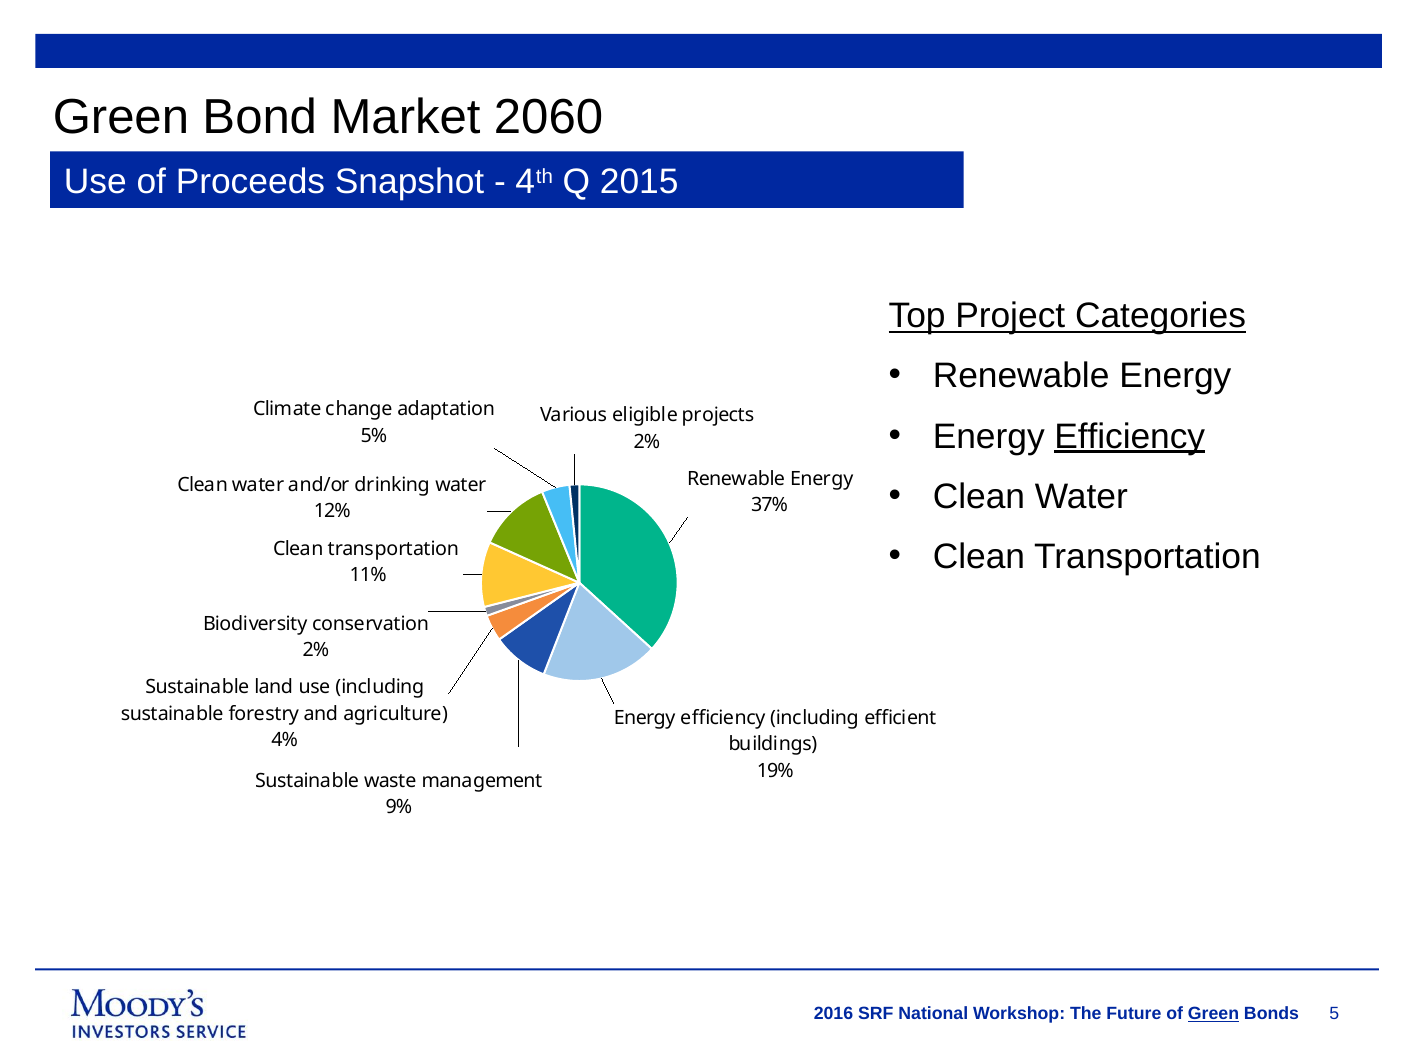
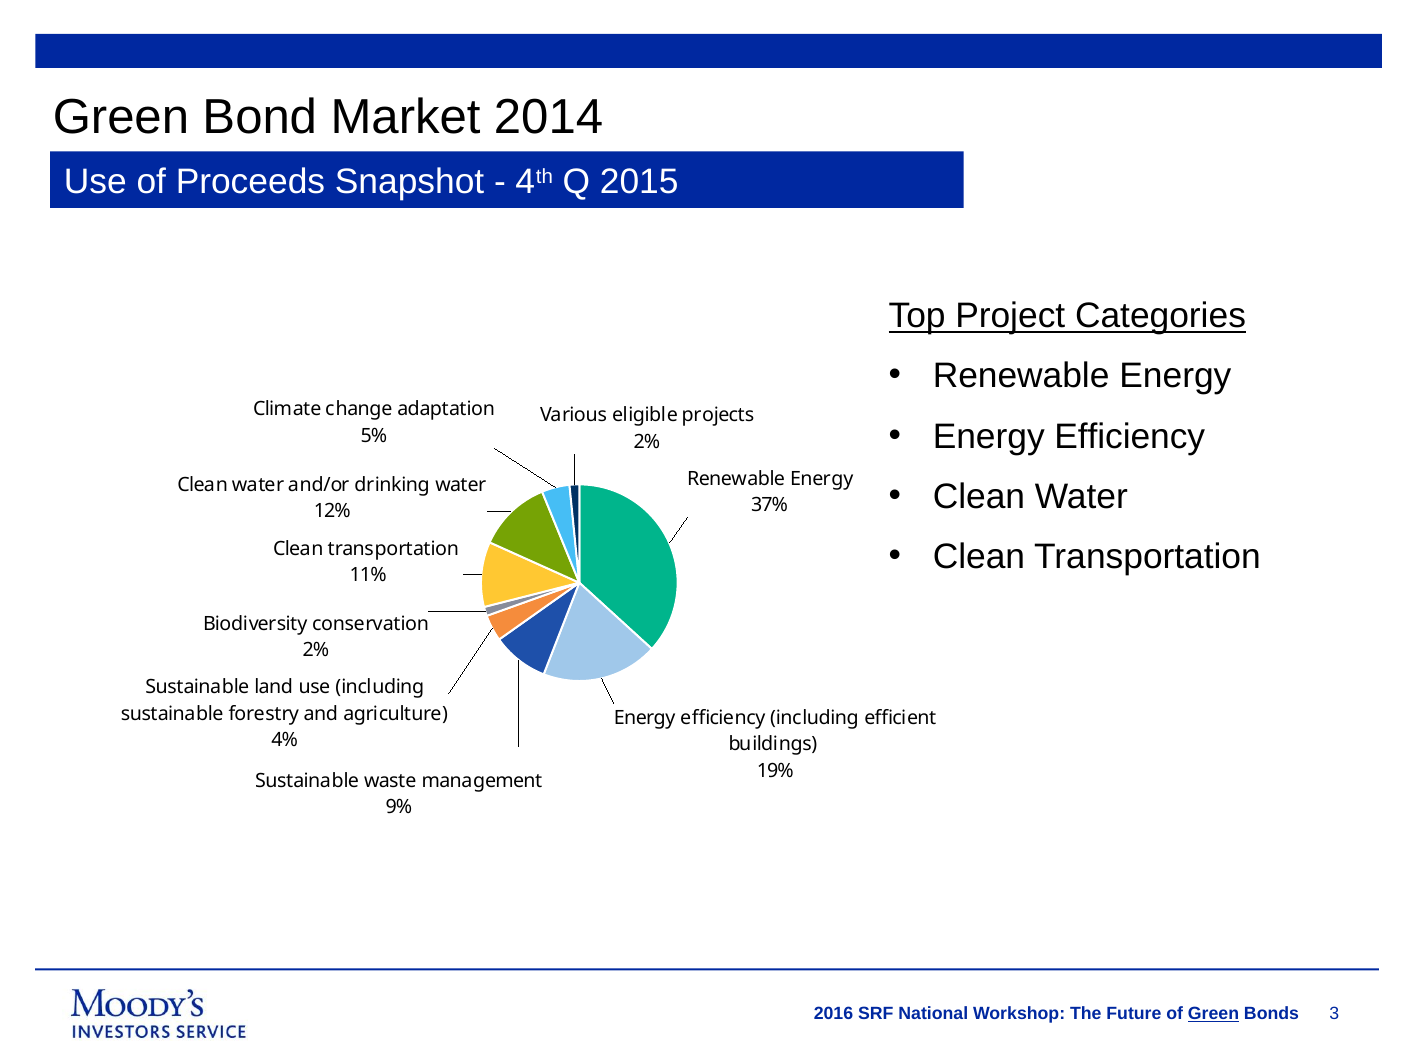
2060: 2060 -> 2014
Efficiency at (1130, 436) underline: present -> none
5: 5 -> 3
